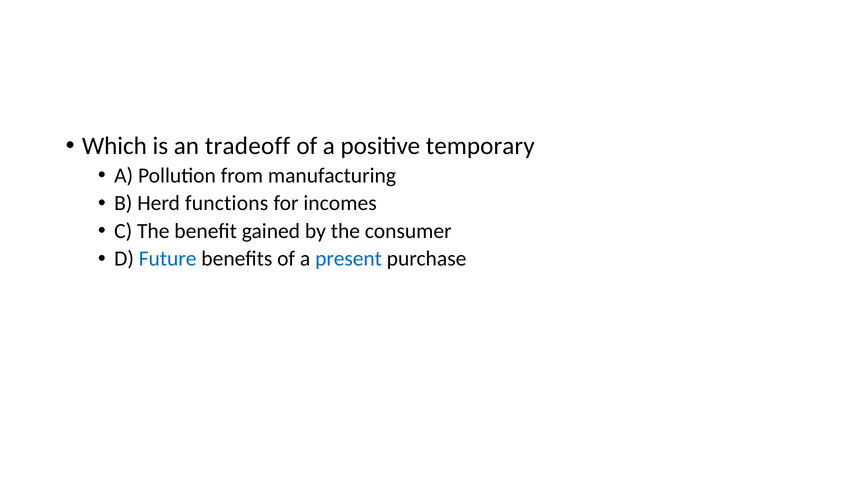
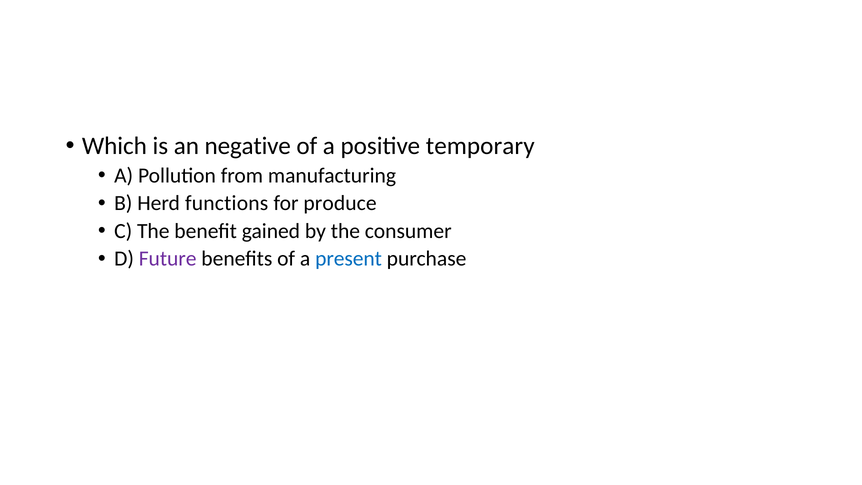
tradeoff: tradeoff -> negative
incomes: incomes -> produce
Future colour: blue -> purple
